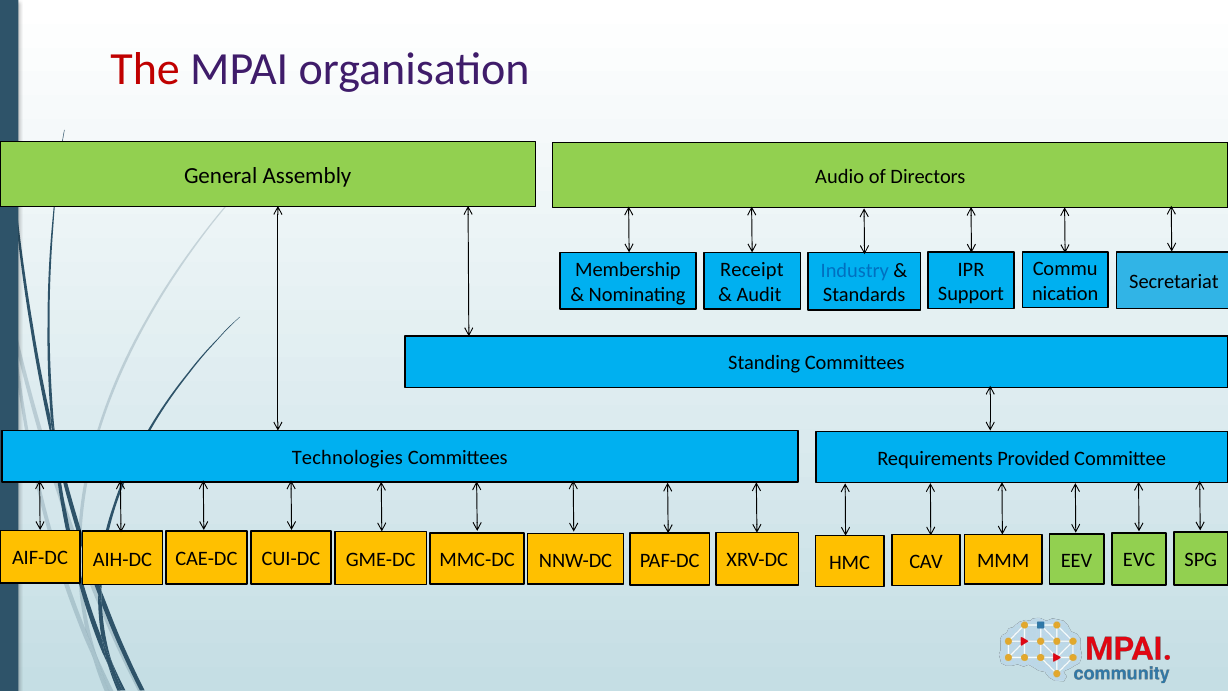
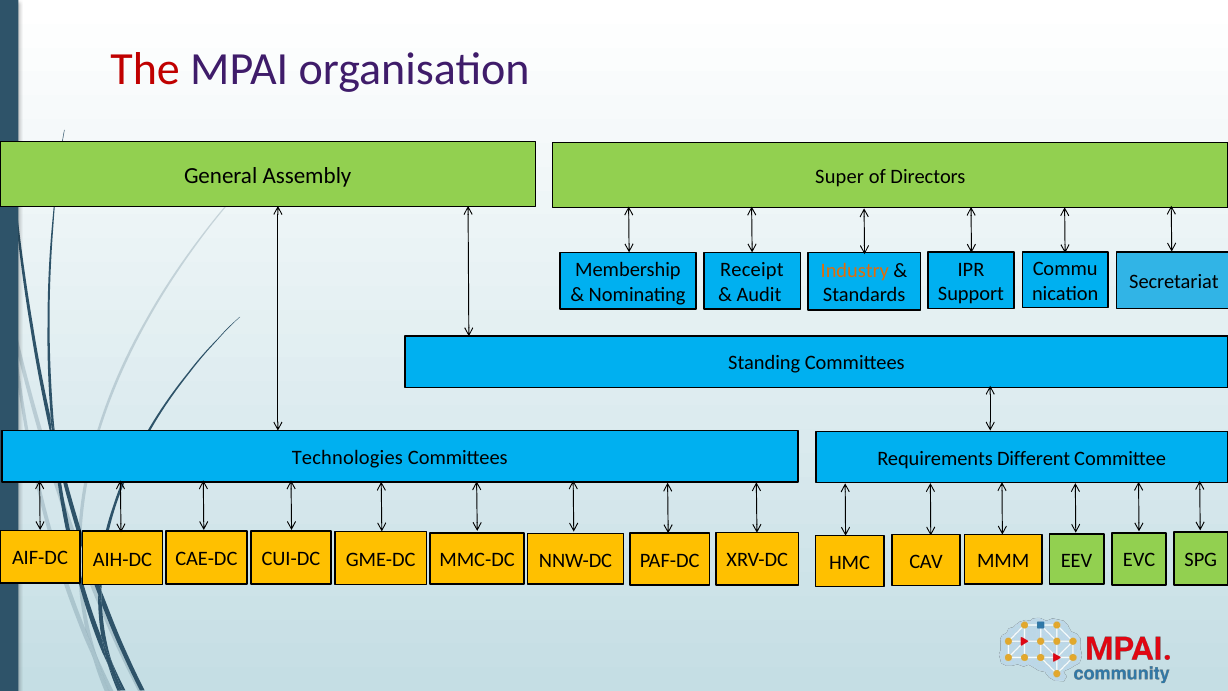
Audio: Audio -> Super
Industry colour: blue -> orange
Provided: Provided -> Different
